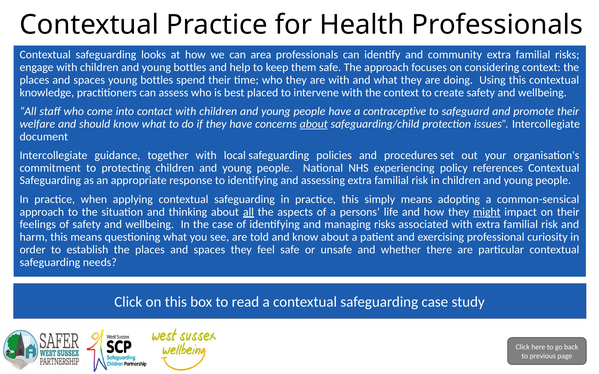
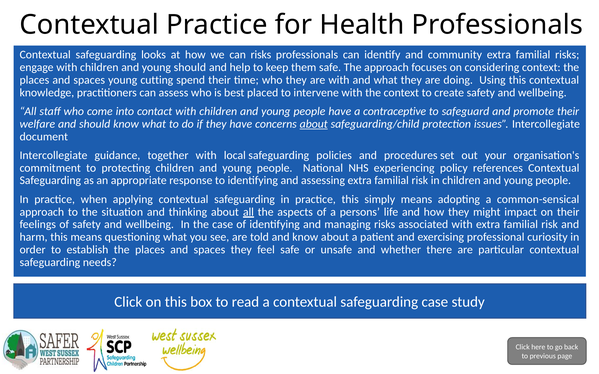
can area: area -> risks
and young bottles: bottles -> should
spaces young bottles: bottles -> cutting
might underline: present -> none
